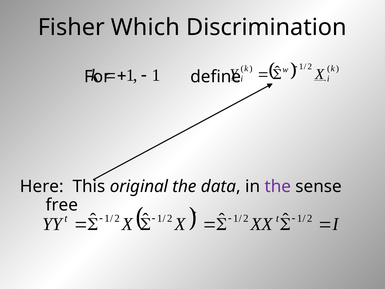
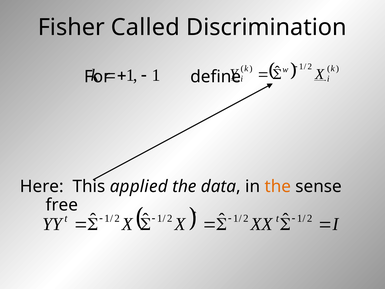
Which: Which -> Called
original: original -> applied
the at (278, 186) colour: purple -> orange
